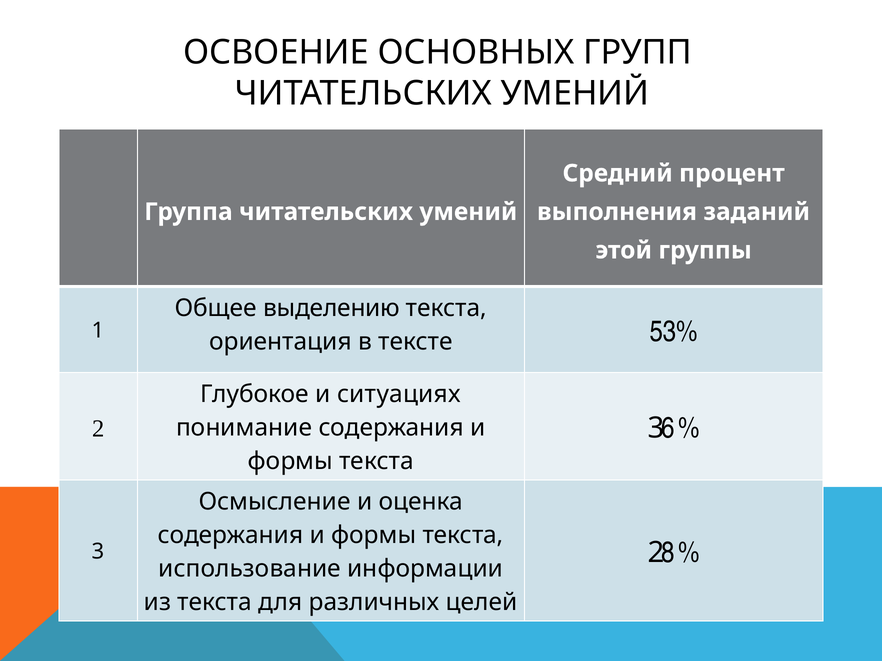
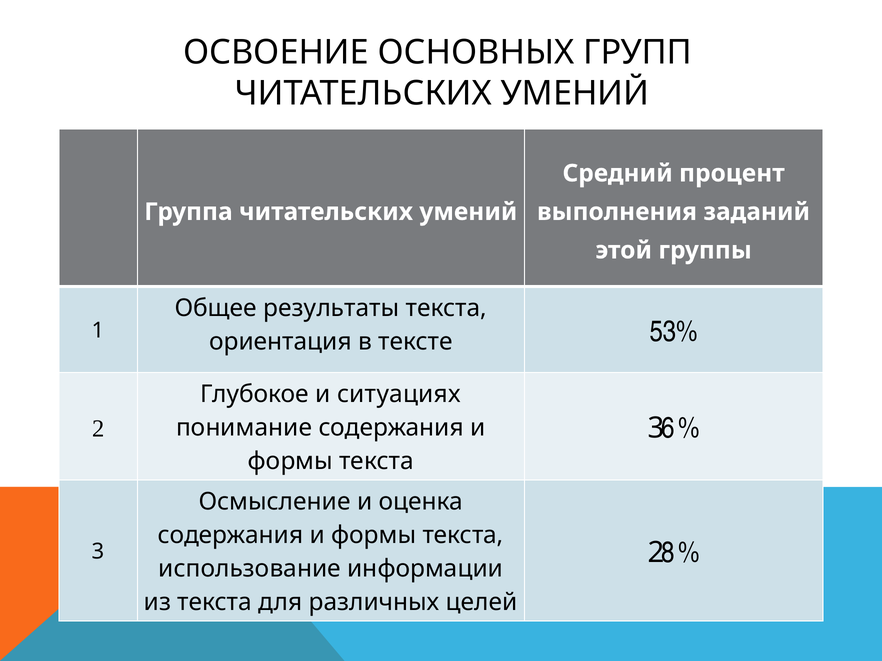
выделению: выделению -> результаты
